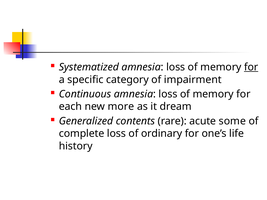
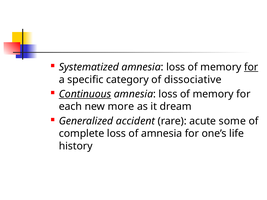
impairment: impairment -> dissociative
Continuous underline: none -> present
contents: contents -> accident
of ordinary: ordinary -> amnesia
